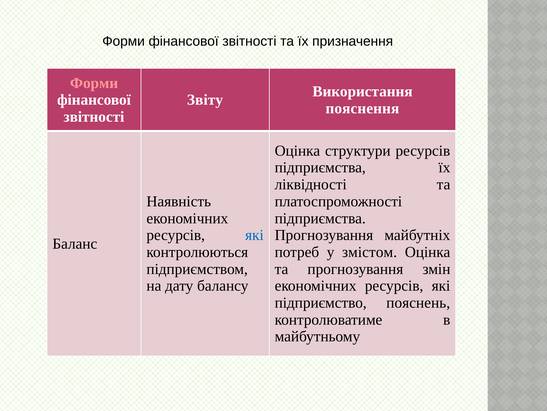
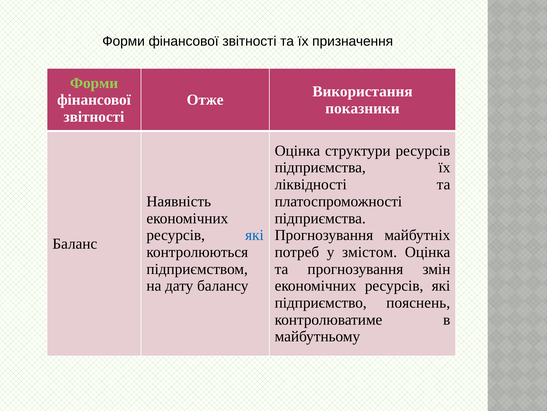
Форми at (94, 83) colour: pink -> light green
Звіту: Звіту -> Отже
пояснення: пояснення -> показники
